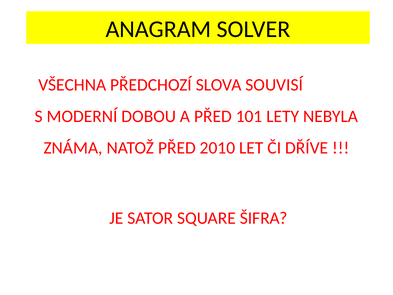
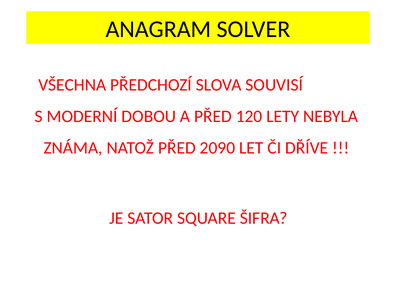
101: 101 -> 120
2010: 2010 -> 2090
